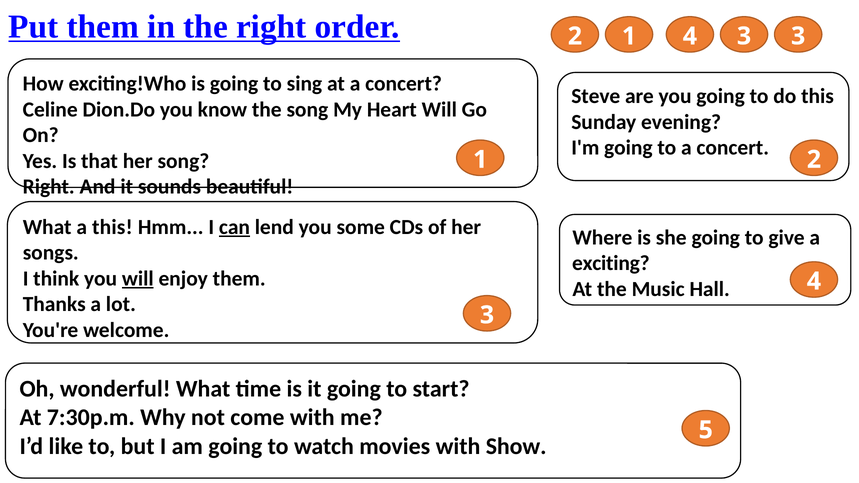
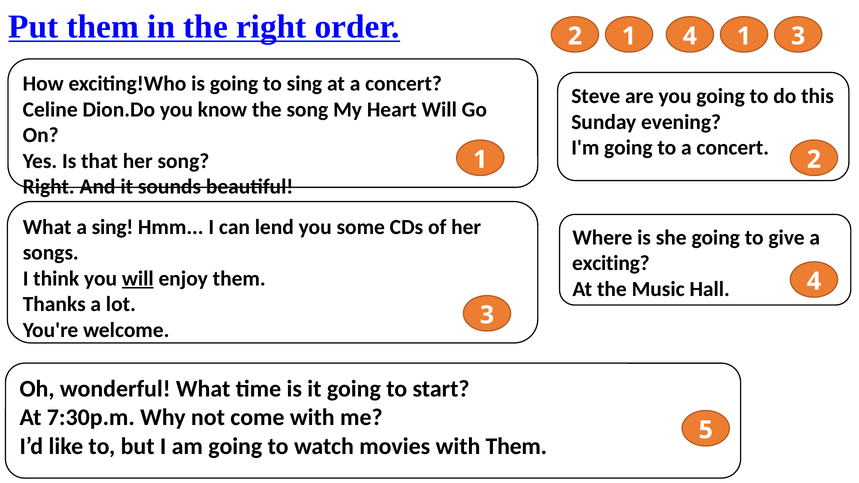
4 3: 3 -> 1
a this: this -> sing
can underline: present -> none
with Show: Show -> Them
